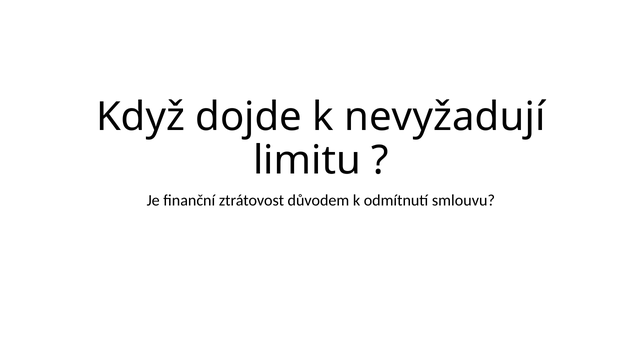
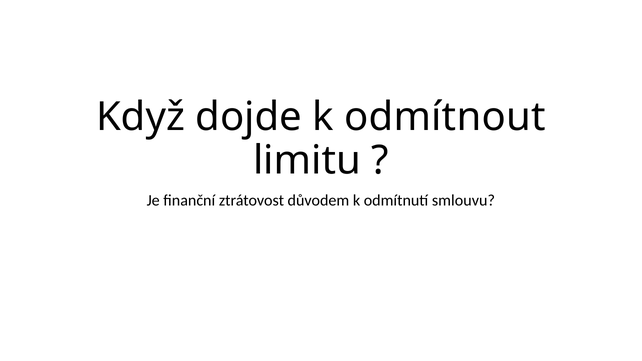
nevyžadují: nevyžadují -> odmítnout
